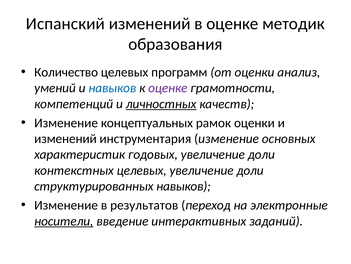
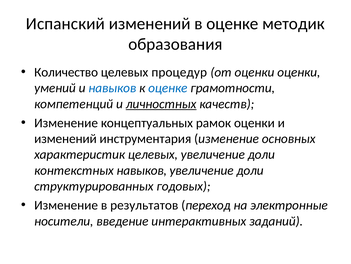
программ: программ -> процедур
оценки анализ: анализ -> оценки
оценке at (168, 88) colour: purple -> blue
характеристик годовых: годовых -> целевых
контекстных целевых: целевых -> навыков
структурированных навыков: навыков -> годовых
носители underline: present -> none
